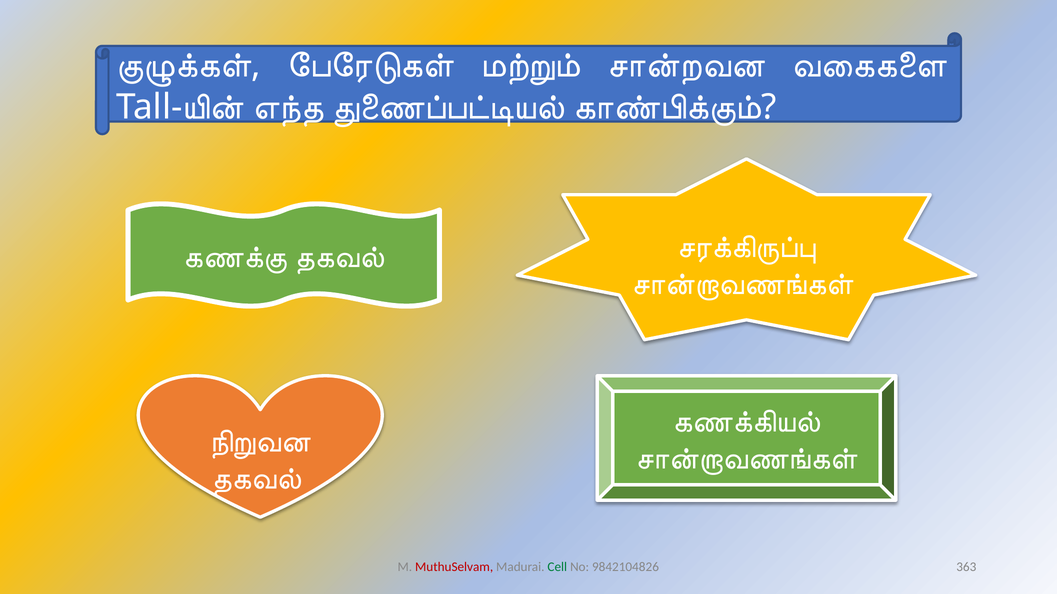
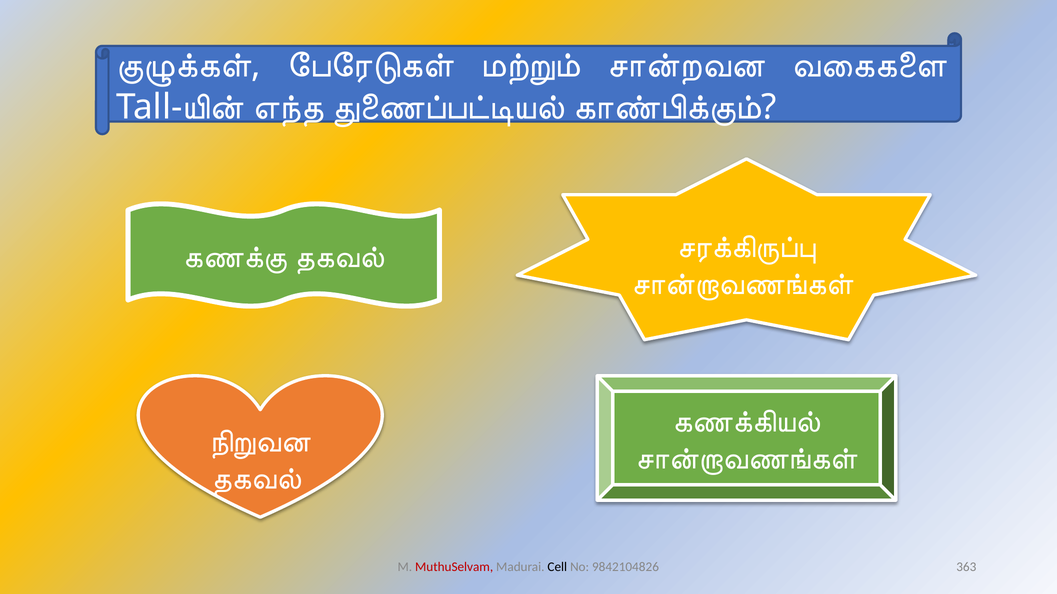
Cell colour: green -> black
